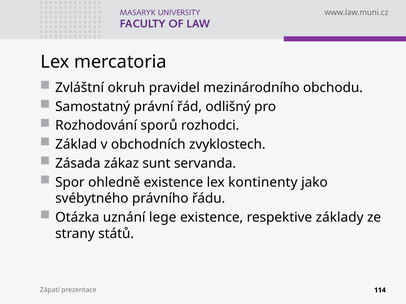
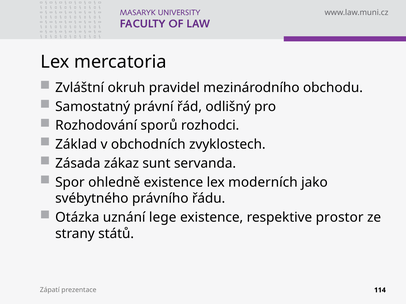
kontinenty: kontinenty -> moderních
základy: základy -> prostor
